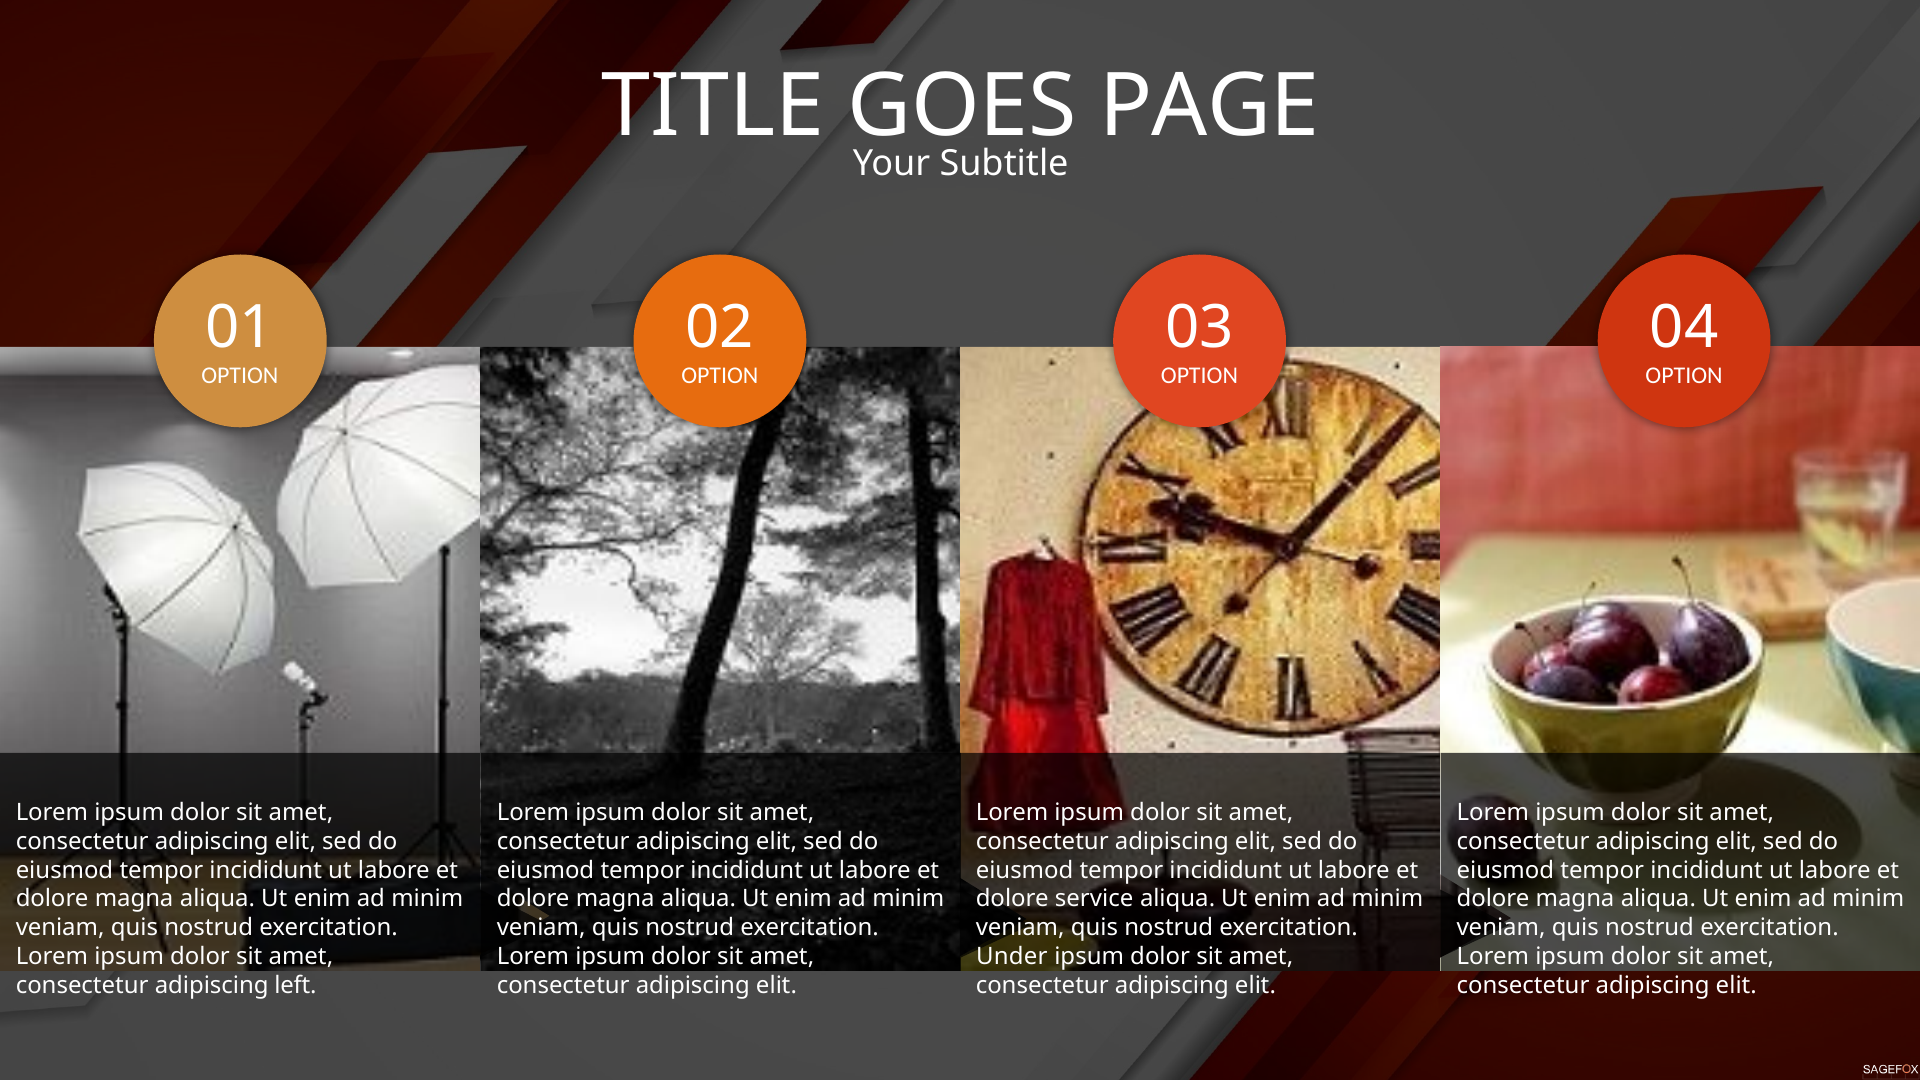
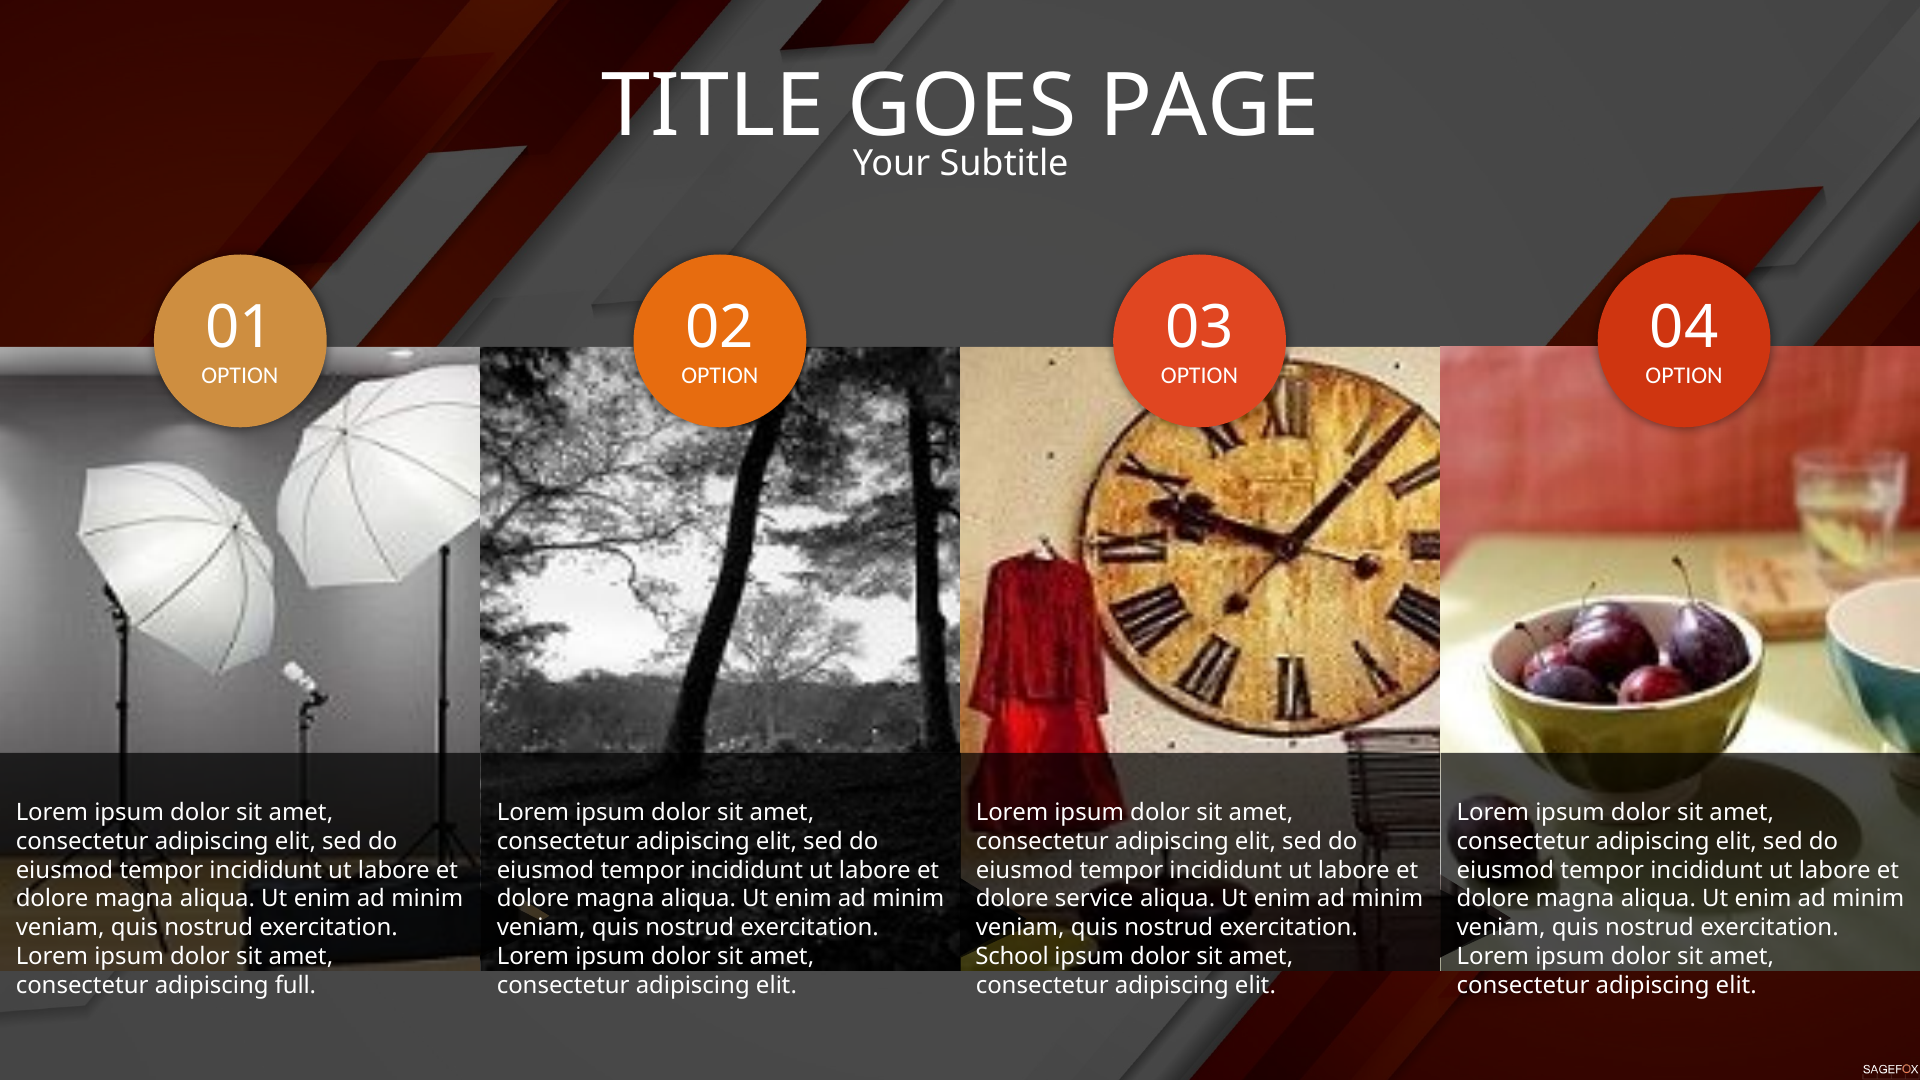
Under: Under -> School
left: left -> full
